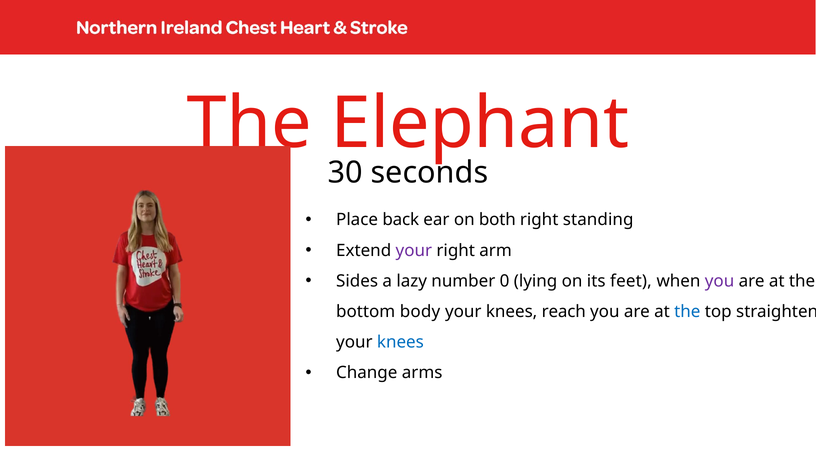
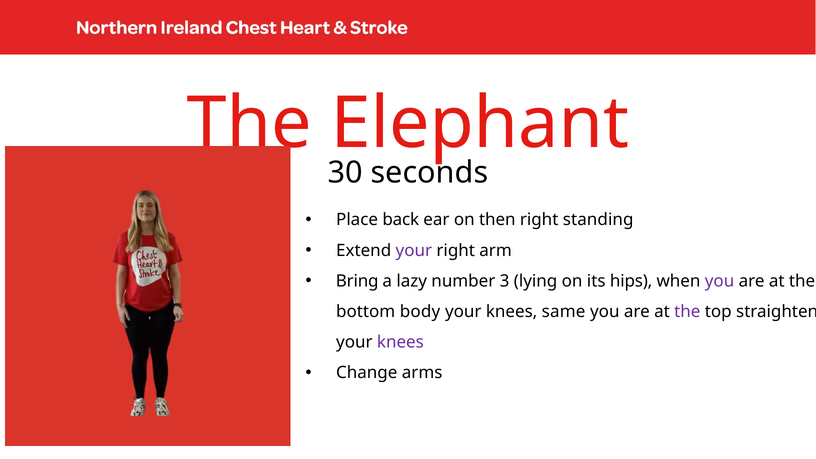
both: both -> then
Sides: Sides -> Bring
0: 0 -> 3
feet: feet -> hips
reach: reach -> same
the at (687, 312) colour: blue -> purple
knees at (400, 342) colour: blue -> purple
